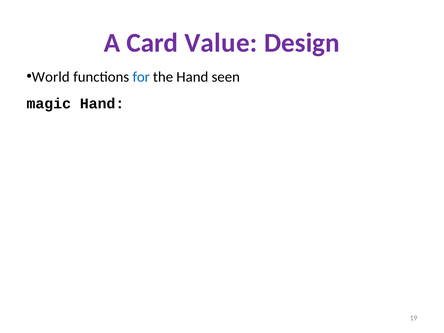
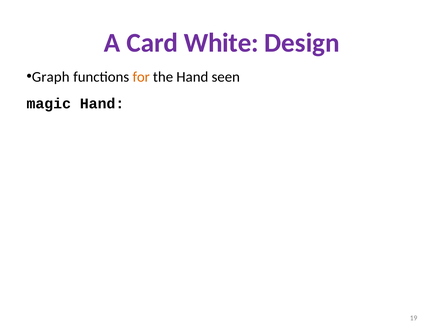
Value: Value -> White
World: World -> Graph
for colour: blue -> orange
